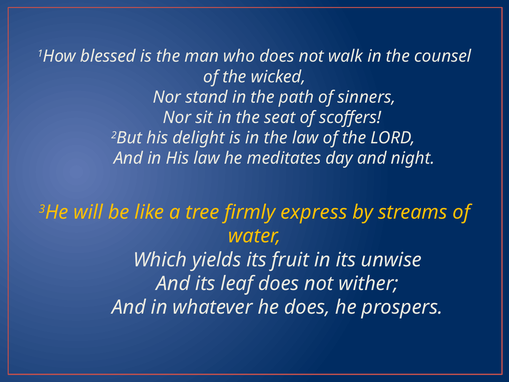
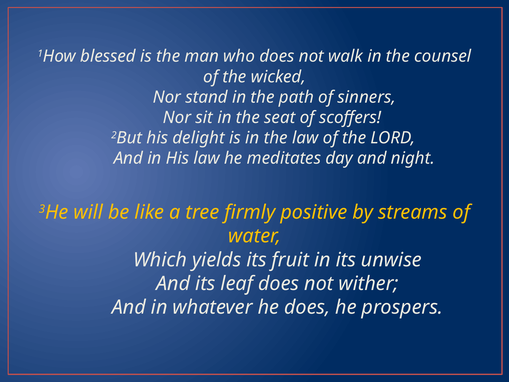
express: express -> positive
